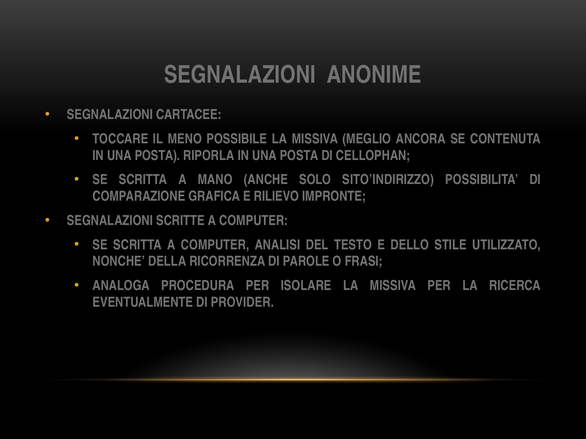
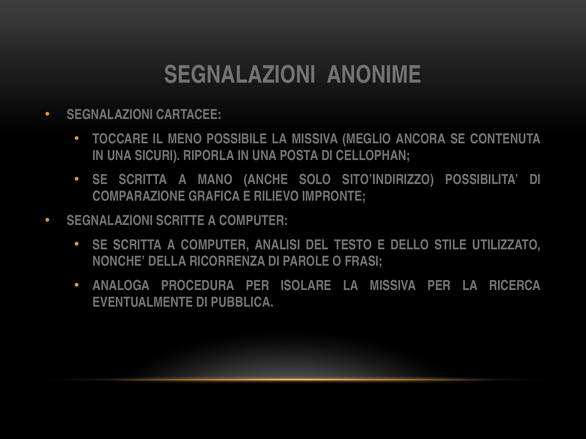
POSTA at (157, 156): POSTA -> SICURI
PROVIDER: PROVIDER -> PUBBLICA
